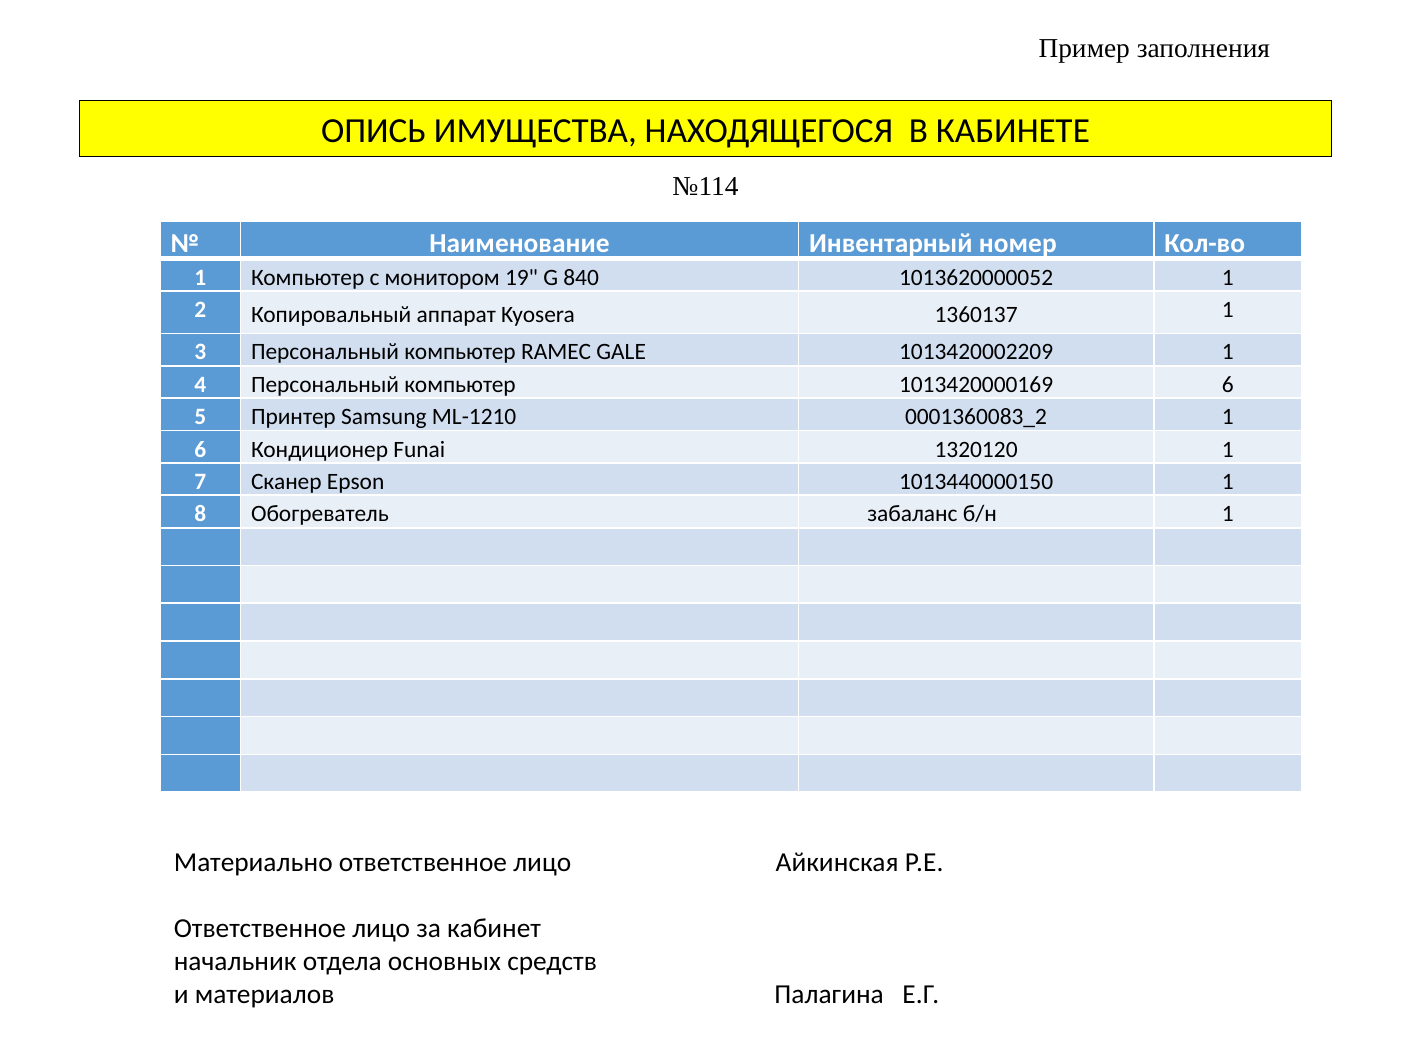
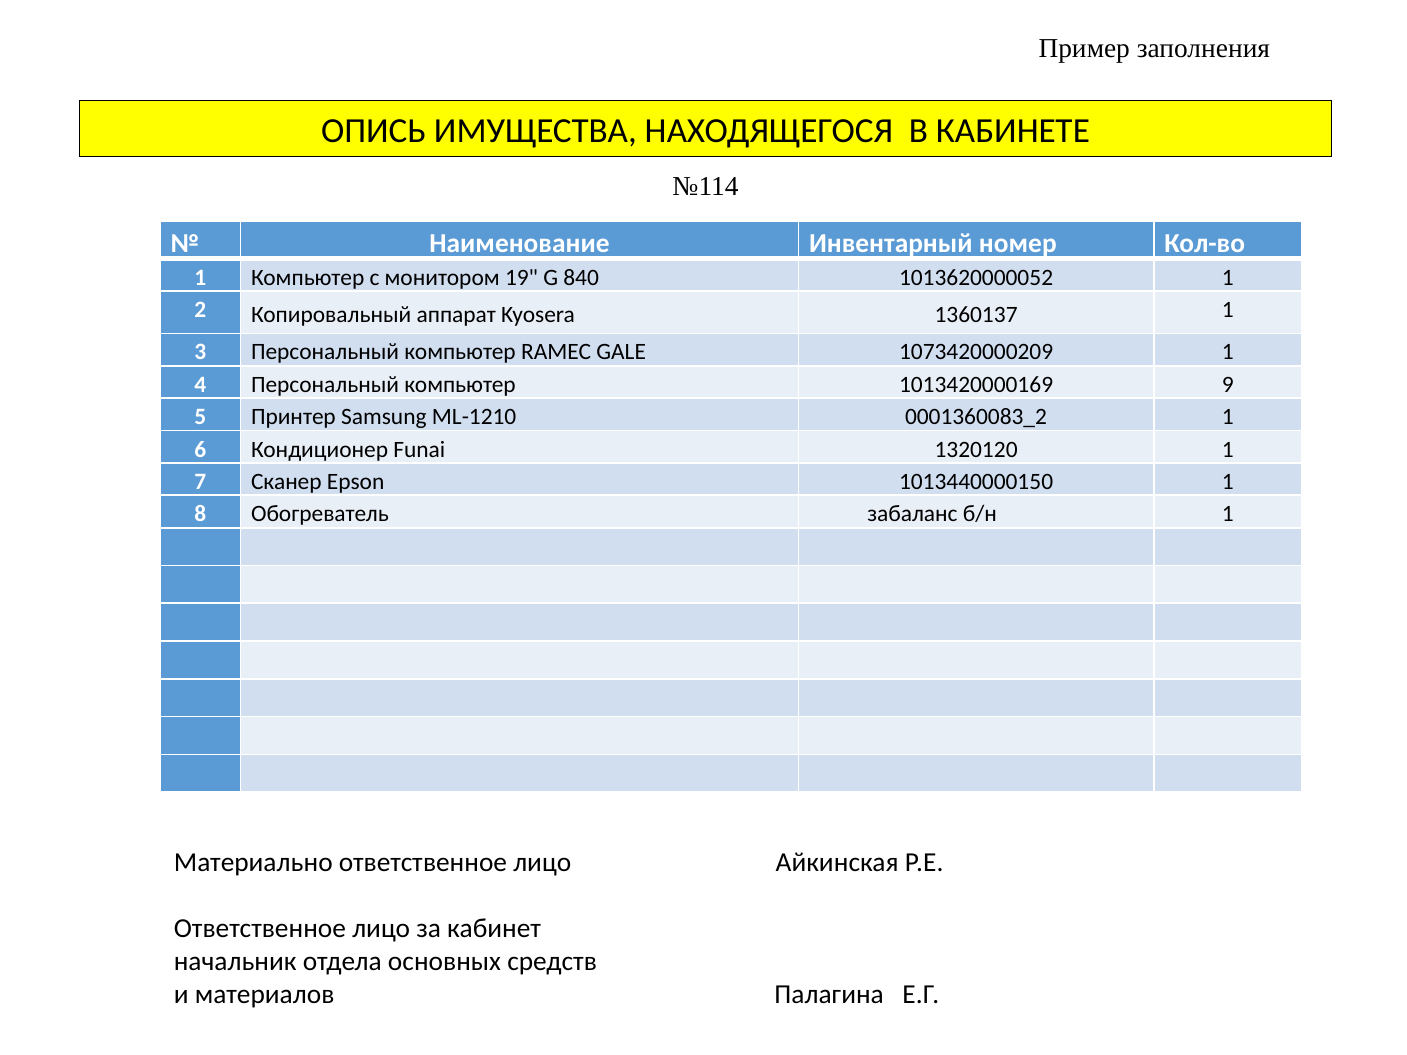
1013420002209: 1013420002209 -> 1073420000209
1013420000169 6: 6 -> 9
